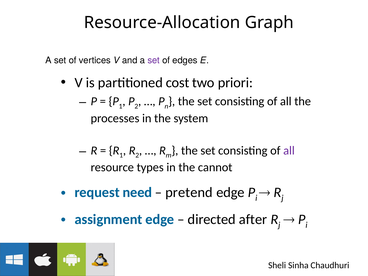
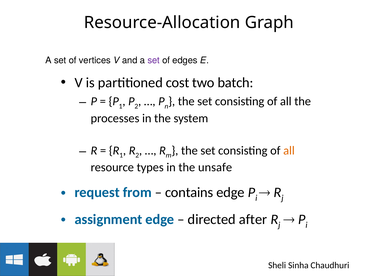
priori: priori -> batch
all at (289, 151) colour: purple -> orange
cannot: cannot -> unsafe
need: need -> from
pretend: pretend -> contains
